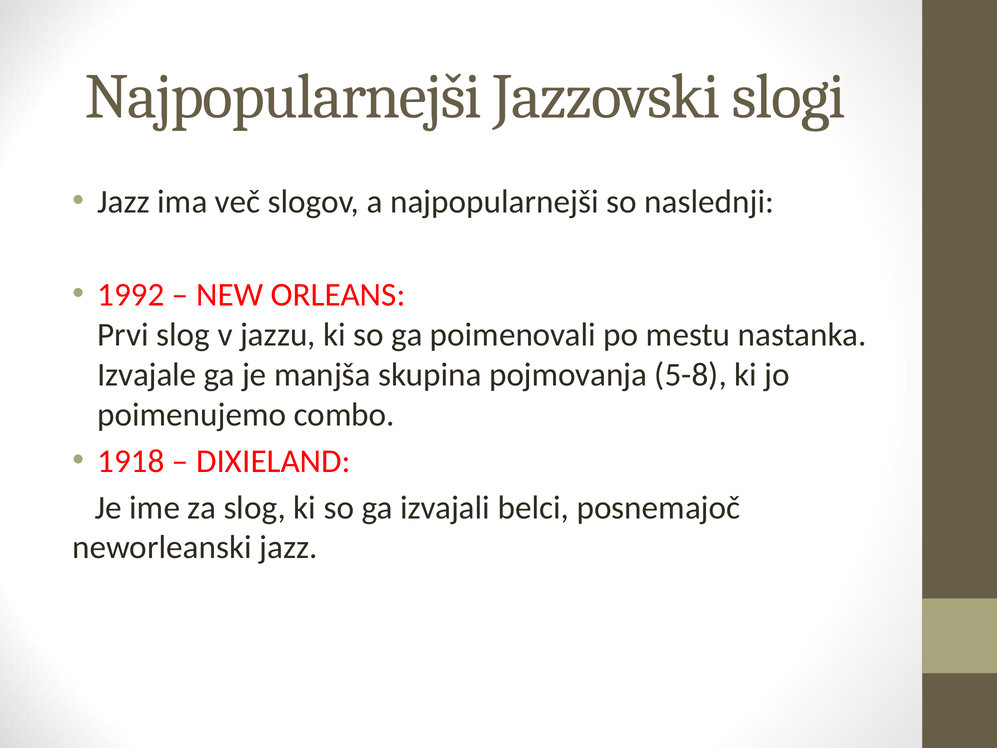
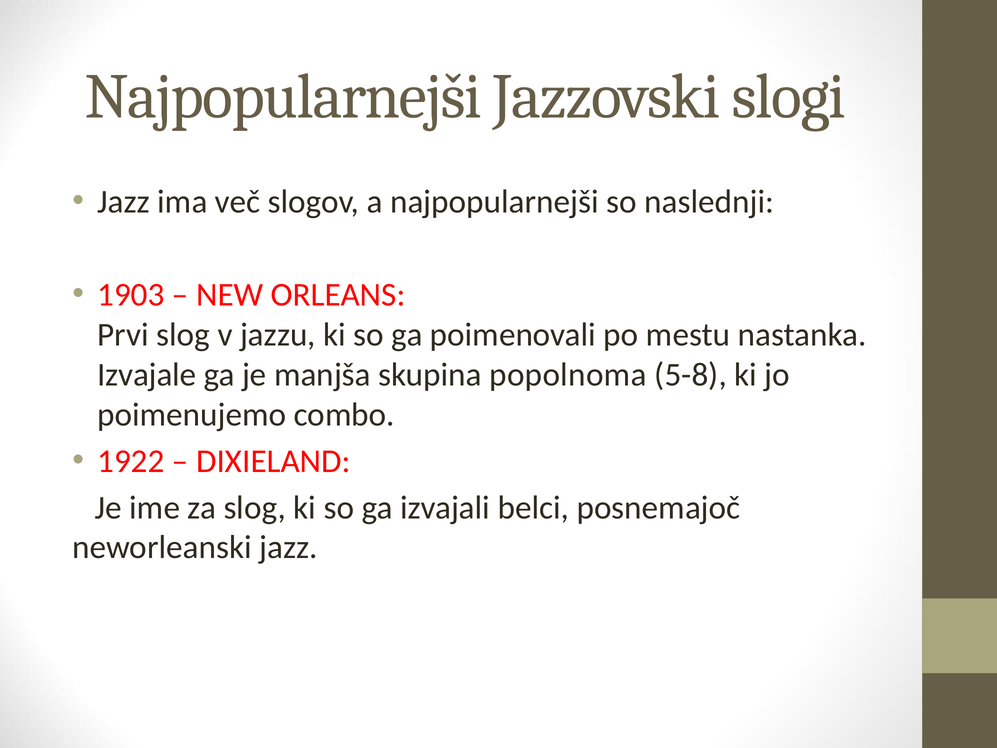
1992: 1992 -> 1903
pojmovanja: pojmovanja -> popolnoma
1918: 1918 -> 1922
